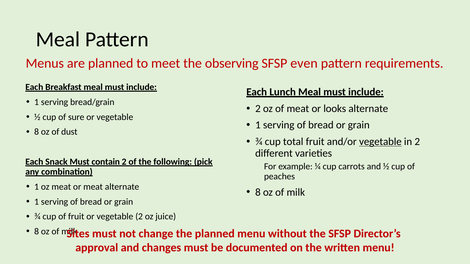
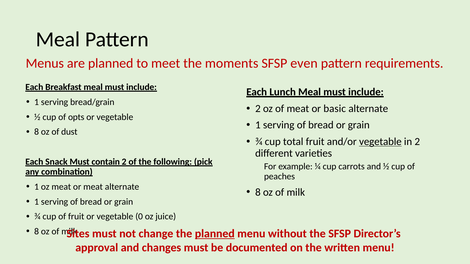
observing: observing -> moments
looks: looks -> basic
sure: sure -> opts
vegetable 2: 2 -> 0
planned at (215, 234) underline: none -> present
